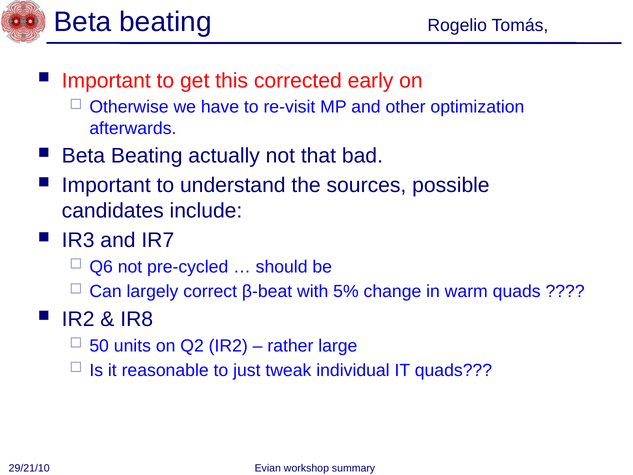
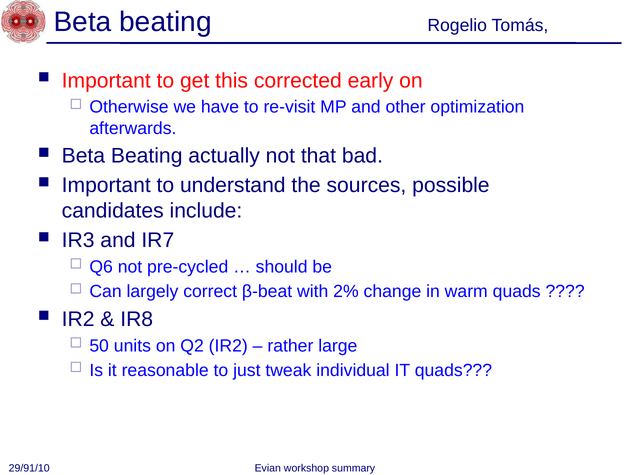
5%: 5% -> 2%
29/21/10: 29/21/10 -> 29/91/10
